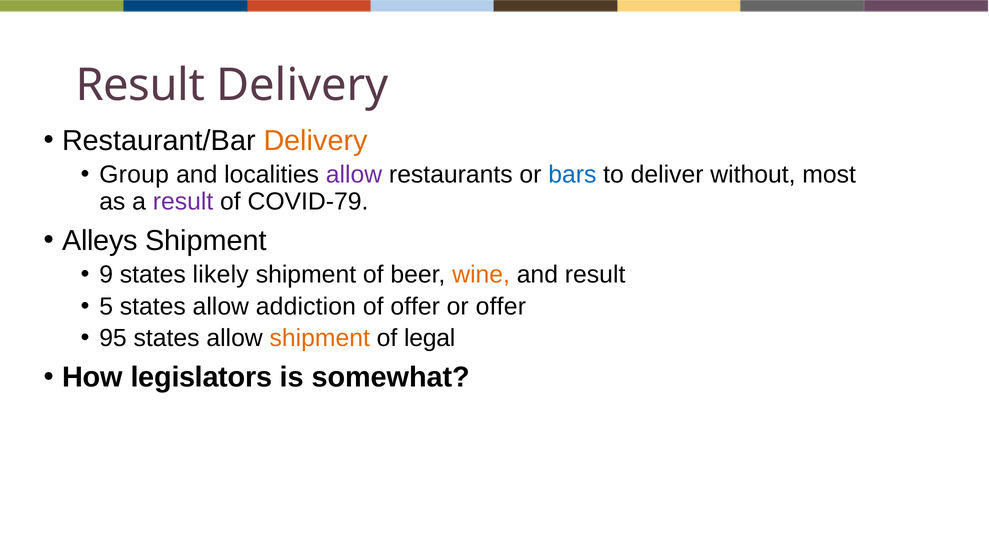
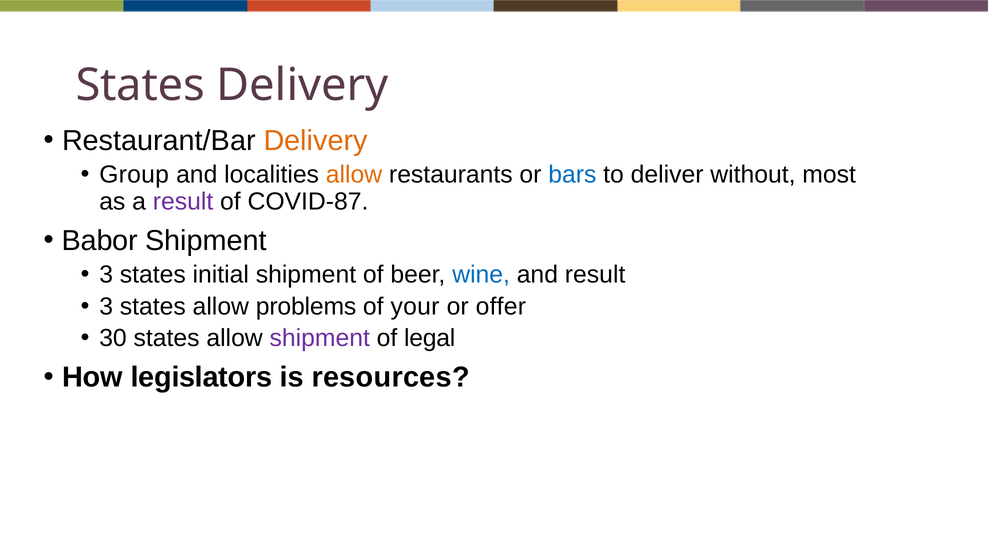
Result at (140, 85): Result -> States
allow at (354, 175) colour: purple -> orange
COVID-79: COVID-79 -> COVID-87
Alleys: Alleys -> Babor
9 at (106, 275): 9 -> 3
likely: likely -> initial
wine colour: orange -> blue
5 at (106, 307): 5 -> 3
addiction: addiction -> problems
of offer: offer -> your
95: 95 -> 30
shipment at (320, 338) colour: orange -> purple
somewhat: somewhat -> resources
